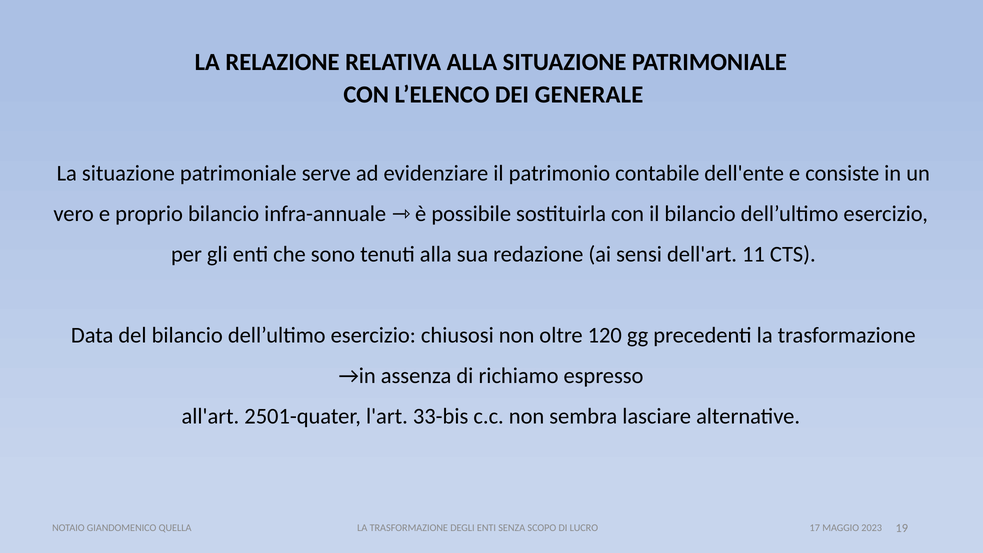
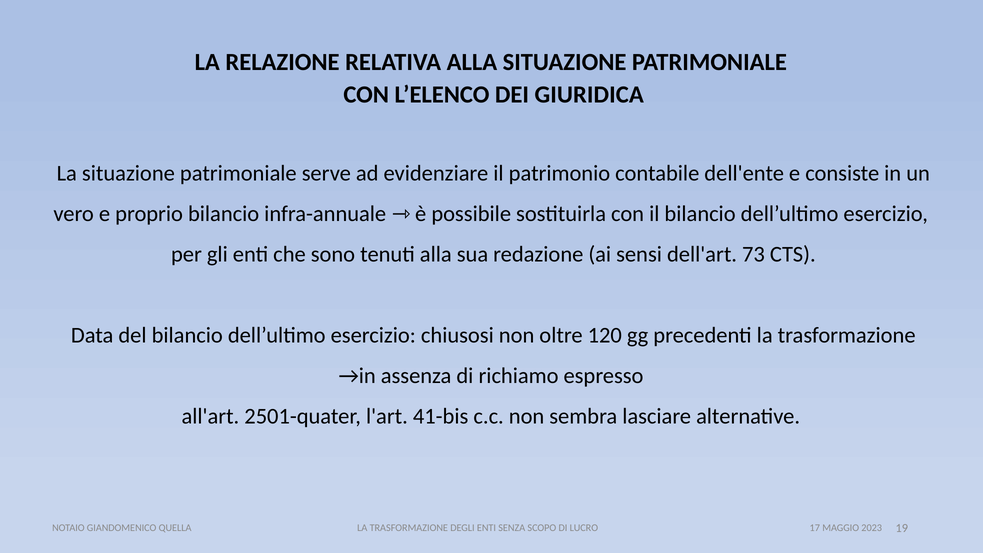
GENERALE: GENERALE -> GIURIDICA
11: 11 -> 73
33-bis: 33-bis -> 41-bis
